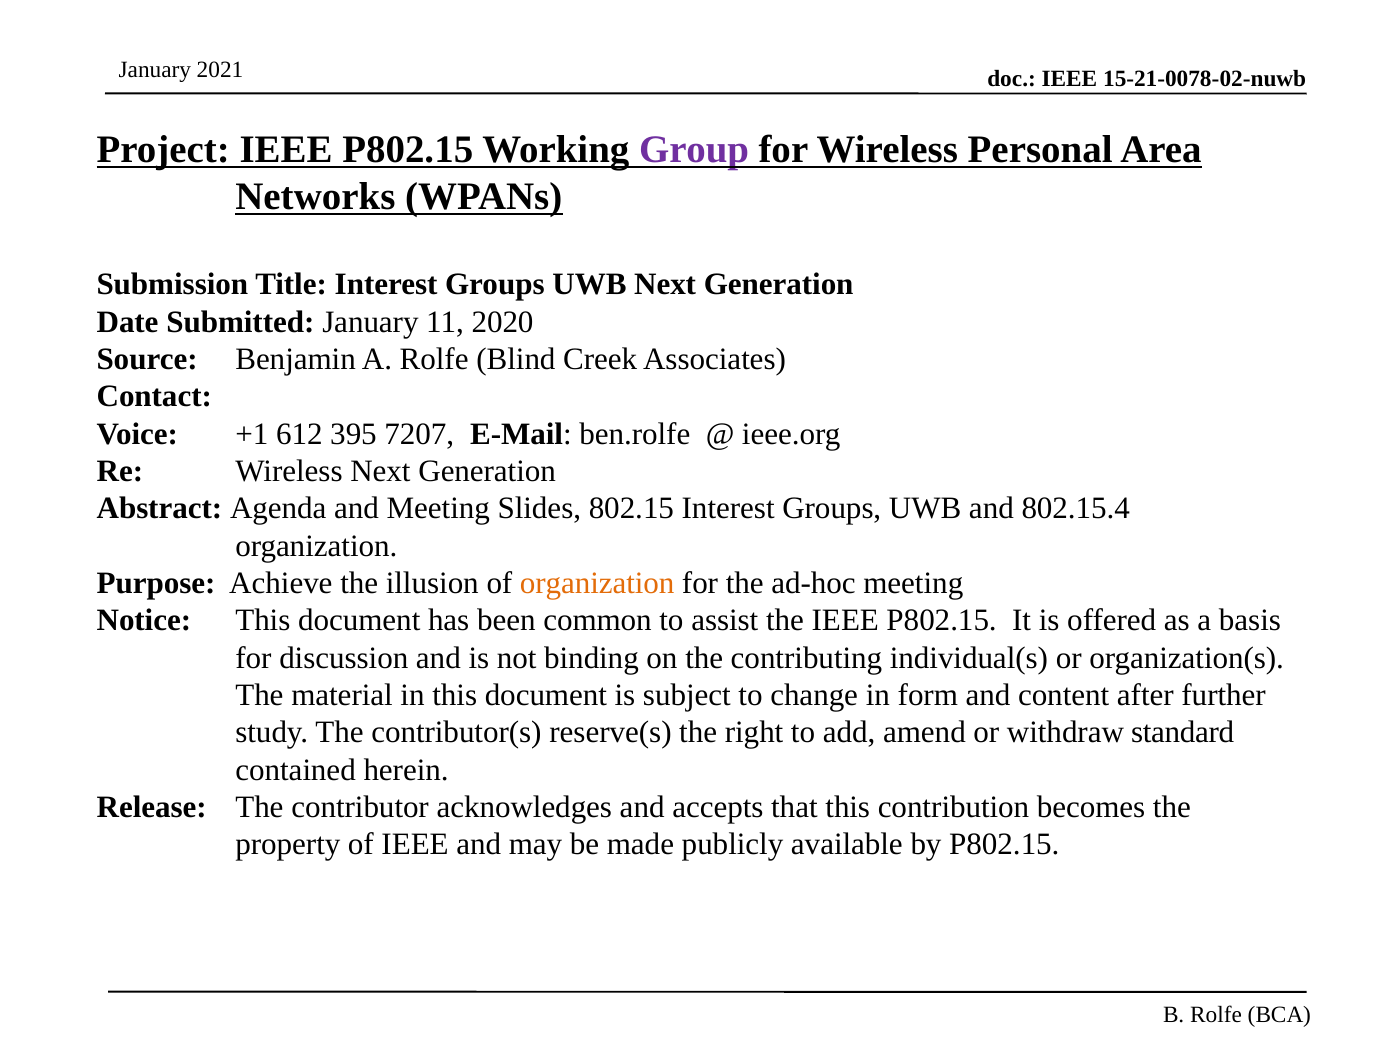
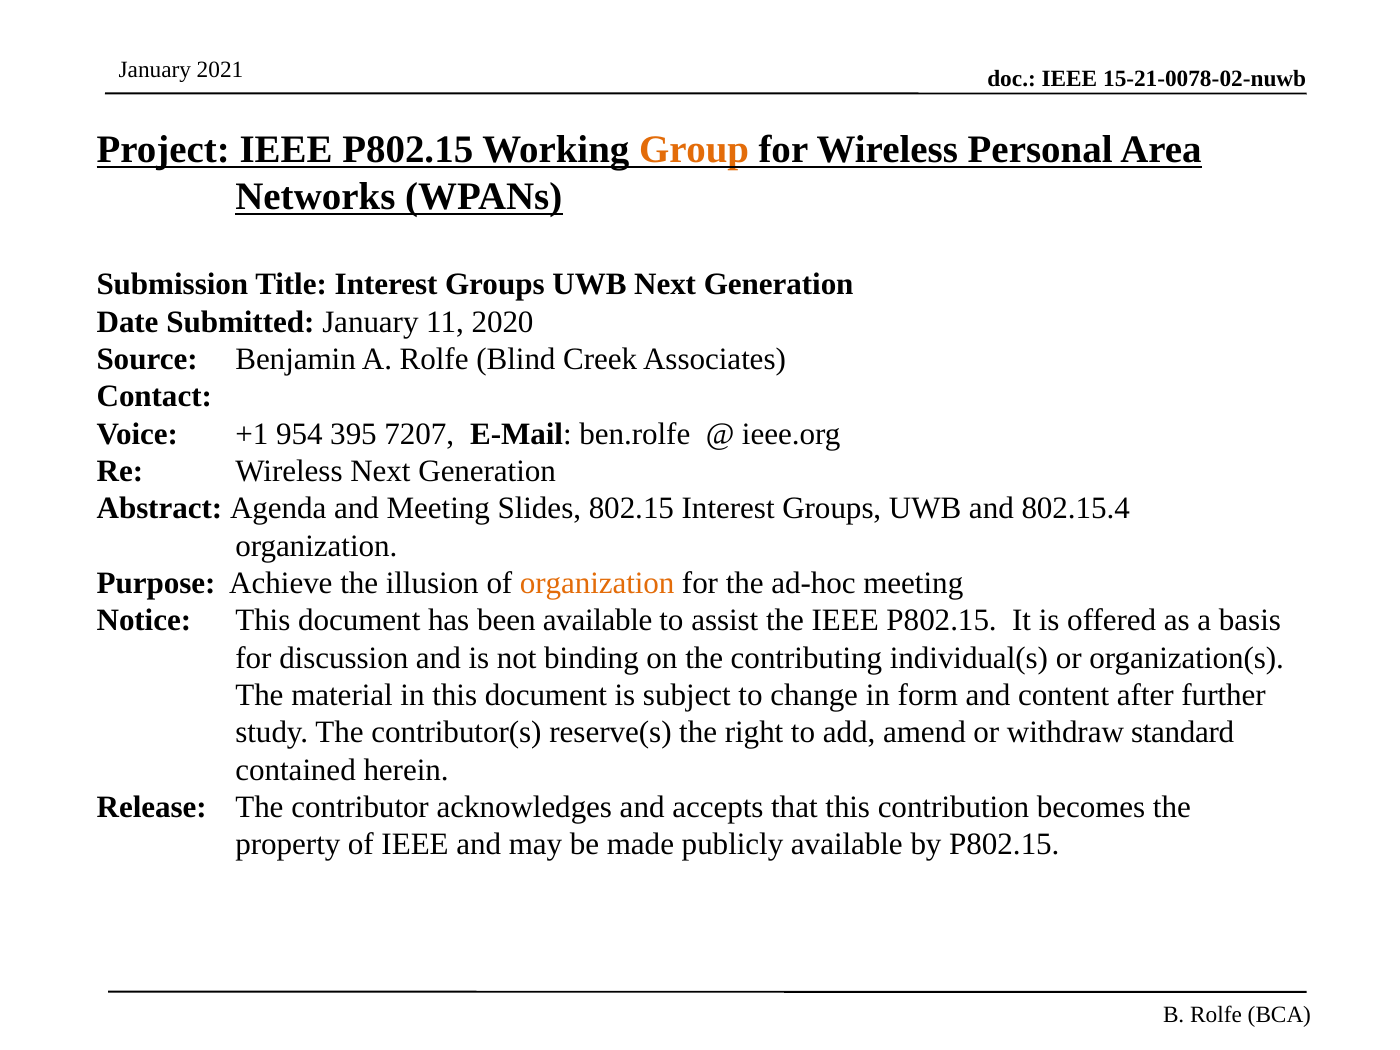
Group colour: purple -> orange
612: 612 -> 954
been common: common -> available
